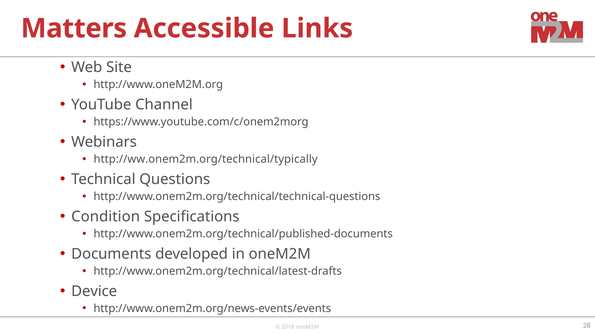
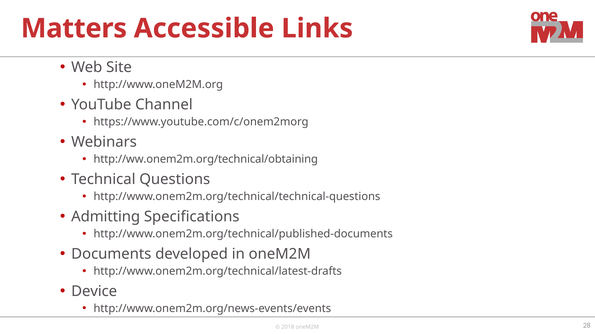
http://ww.onem2m.org/technical/typically: http://ww.onem2m.org/technical/typically -> http://ww.onem2m.org/technical/obtaining
Condition: Condition -> Admitting
